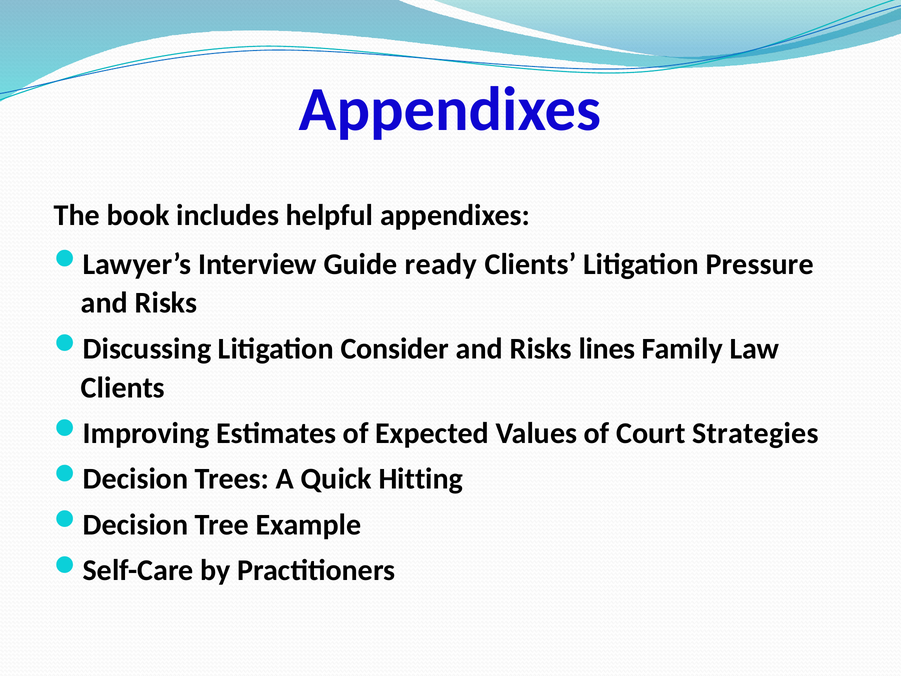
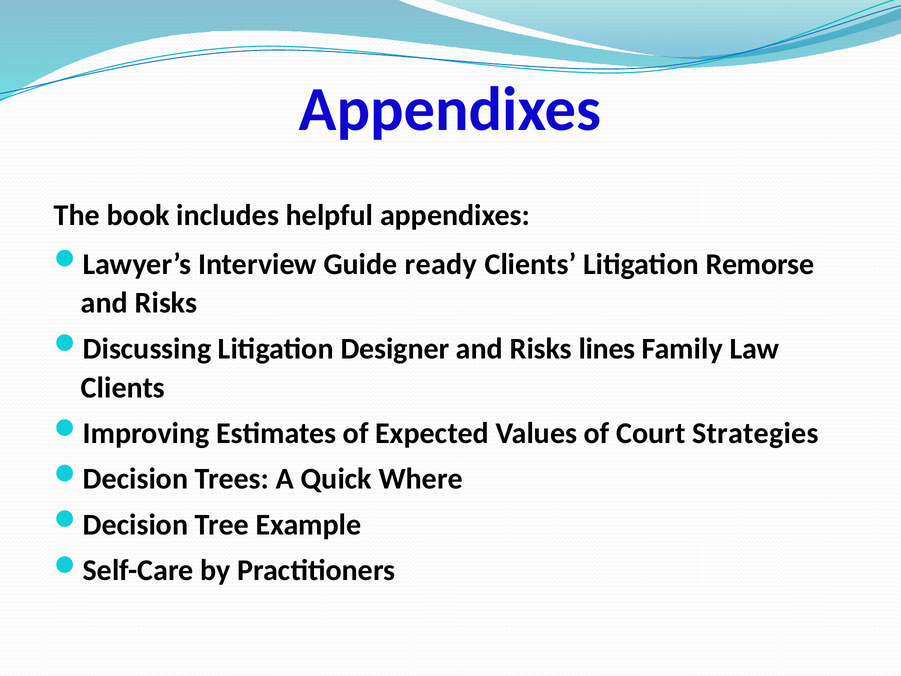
Pressure: Pressure -> Remorse
Consider: Consider -> Designer
Hitting: Hitting -> Where
